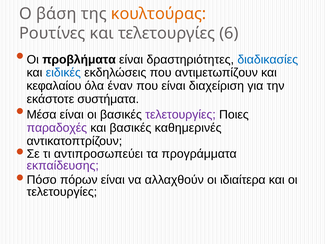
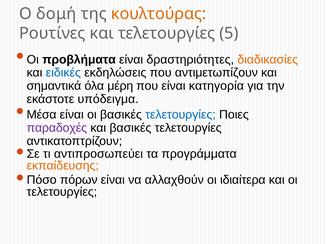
βάση: βάση -> δομή
6: 6 -> 5
διαδικασίες colour: blue -> orange
κεφαλαίου: κεφαλαίου -> σημαντικά
έναν: έναν -> μέρη
διαχείριση: διαχείριση -> κατηγορία
συστήματα: συστήματα -> υπόδειγμα
τελετουργίες at (180, 115) colour: purple -> blue
και βασικές καθημερινές: καθημερινές -> τελετουργίες
εκπαίδευσης colour: purple -> orange
